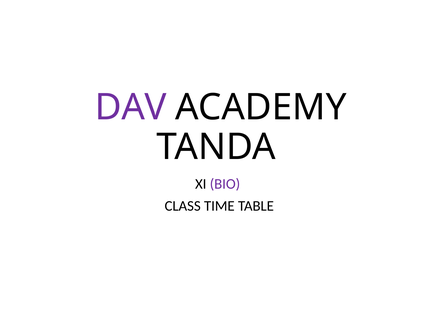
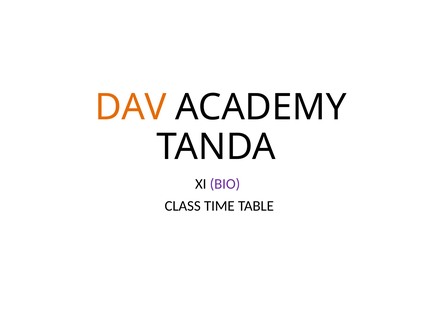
DAV colour: purple -> orange
